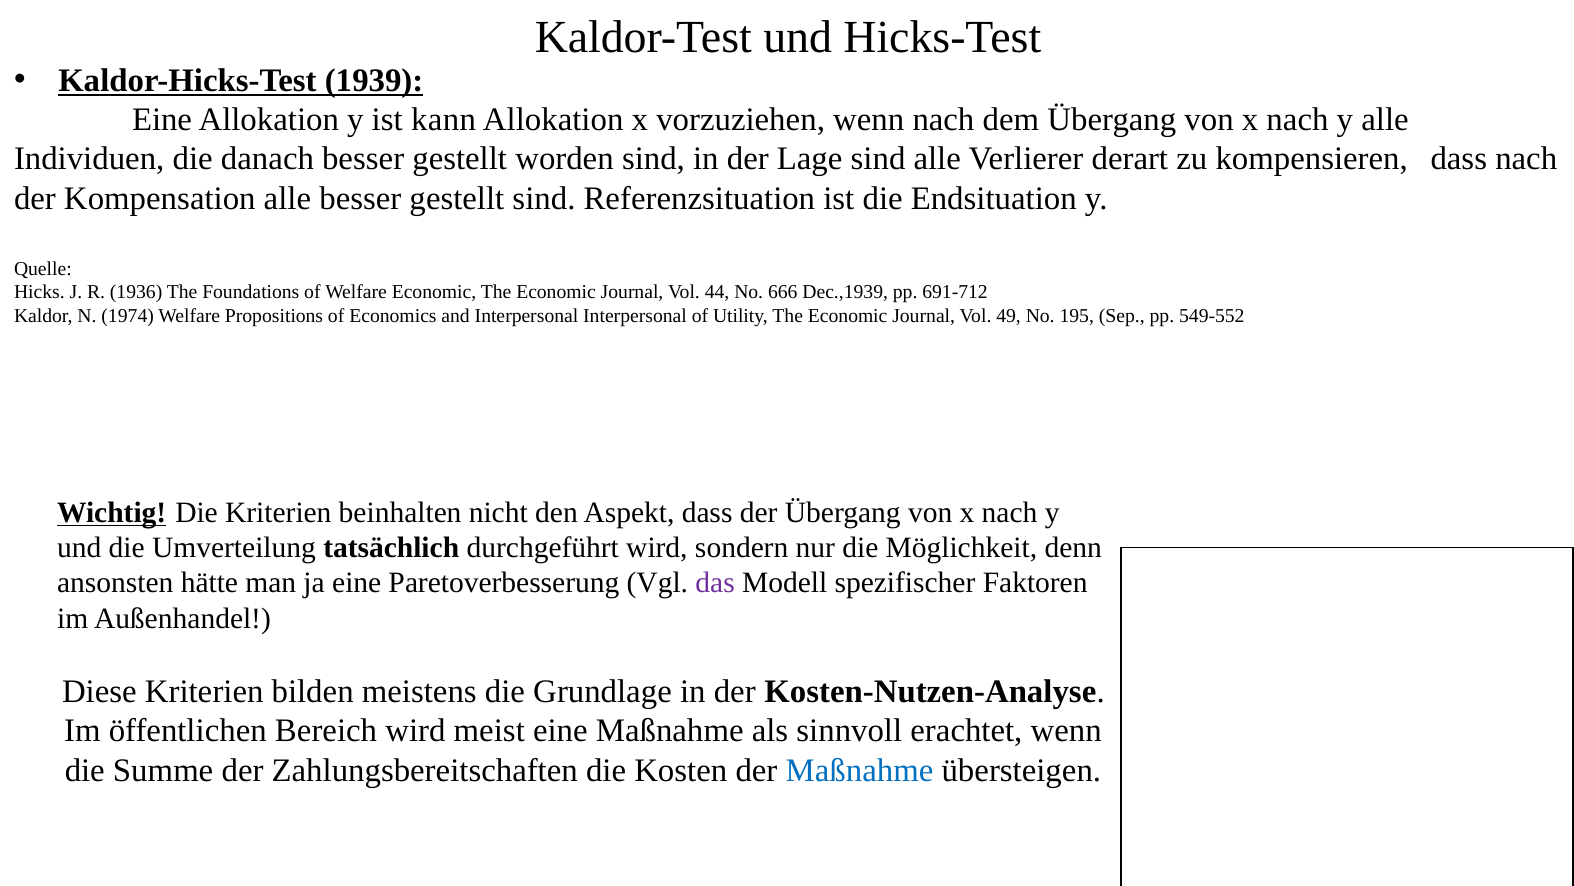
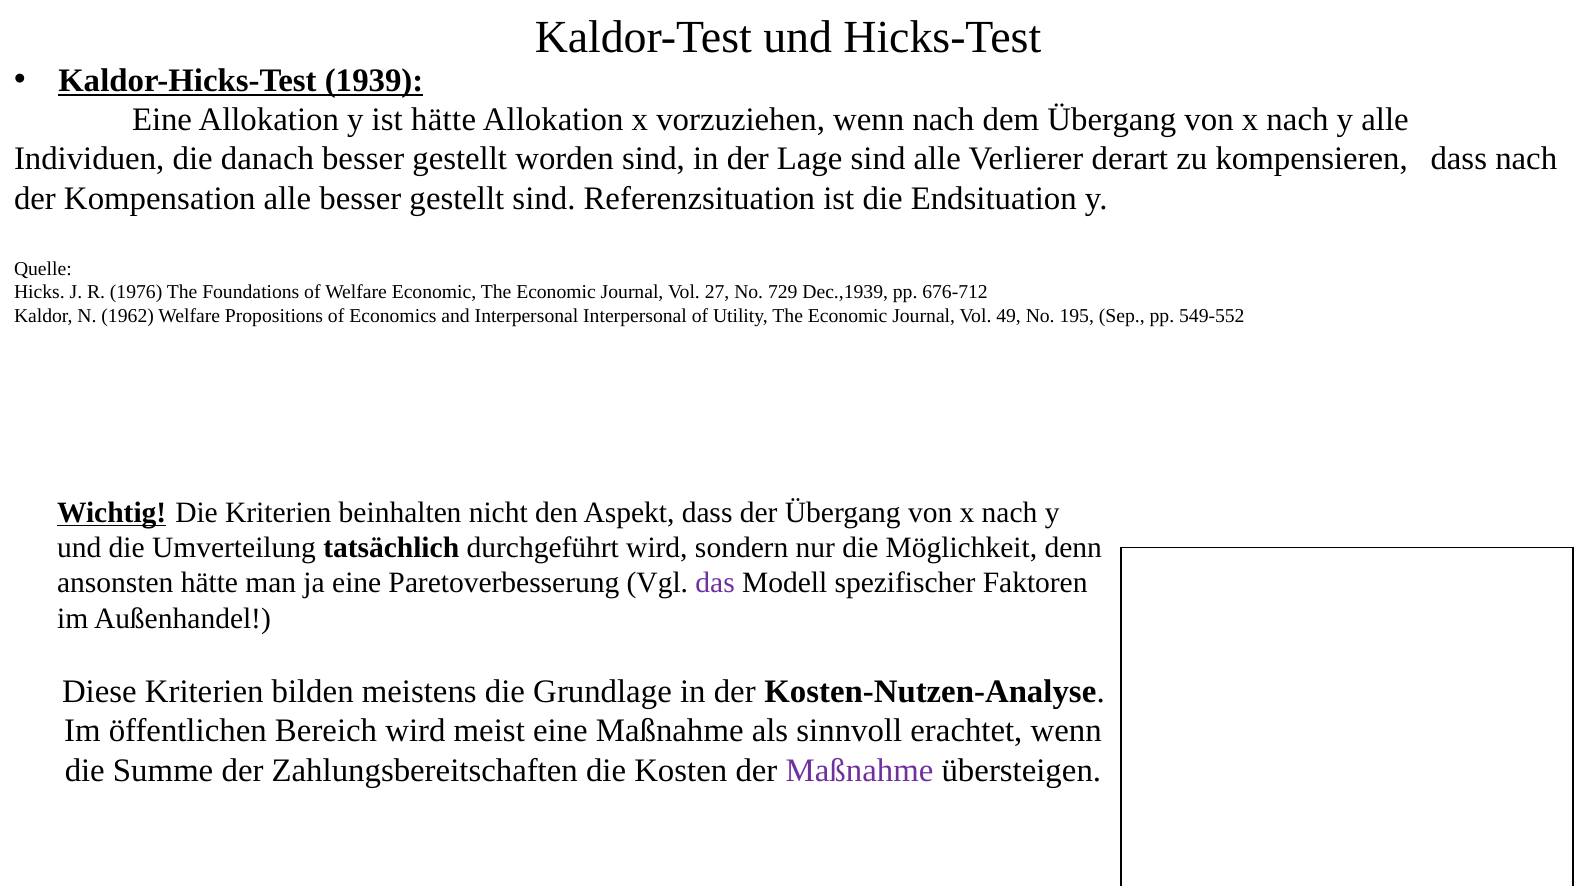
ist kann: kann -> hätte
1936: 1936 -> 1976
44: 44 -> 27
666: 666 -> 729
691-712: 691-712 -> 676-712
1974: 1974 -> 1962
Maßnahme at (860, 770) colour: blue -> purple
